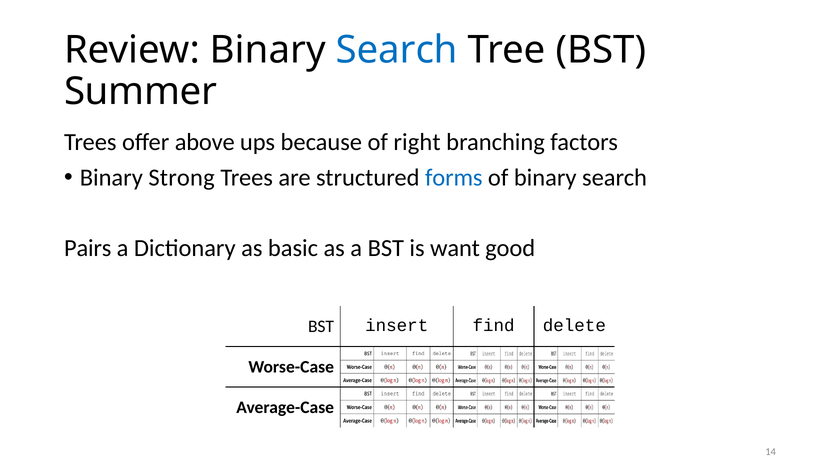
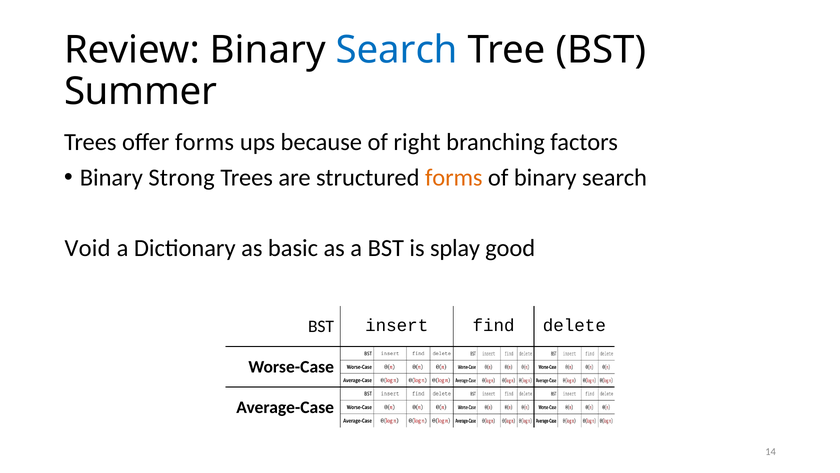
offer above: above -> forms
forms at (454, 177) colour: blue -> orange
Pairs: Pairs -> Void
want: want -> splay
